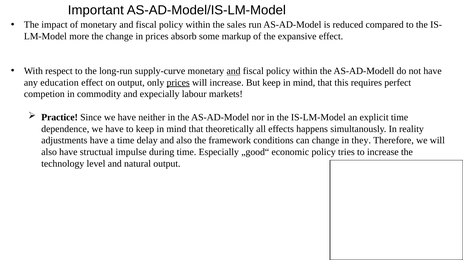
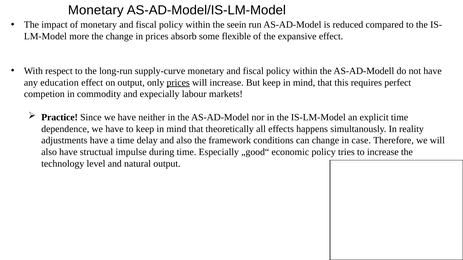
Important at (96, 10): Important -> Monetary
sales: sales -> seein
markup: markup -> flexible
and at (233, 71) underline: present -> none
they: they -> case
